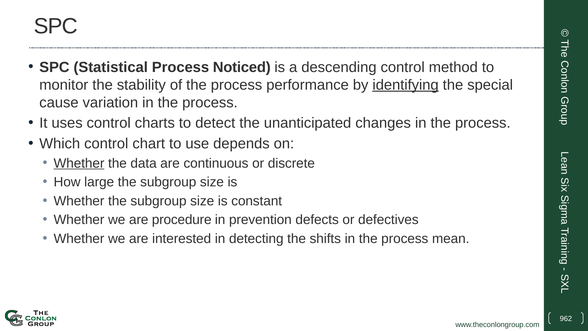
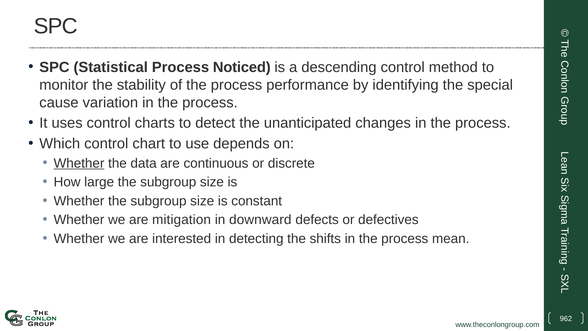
identifying underline: present -> none
procedure: procedure -> mitigation
prevention: prevention -> downward
